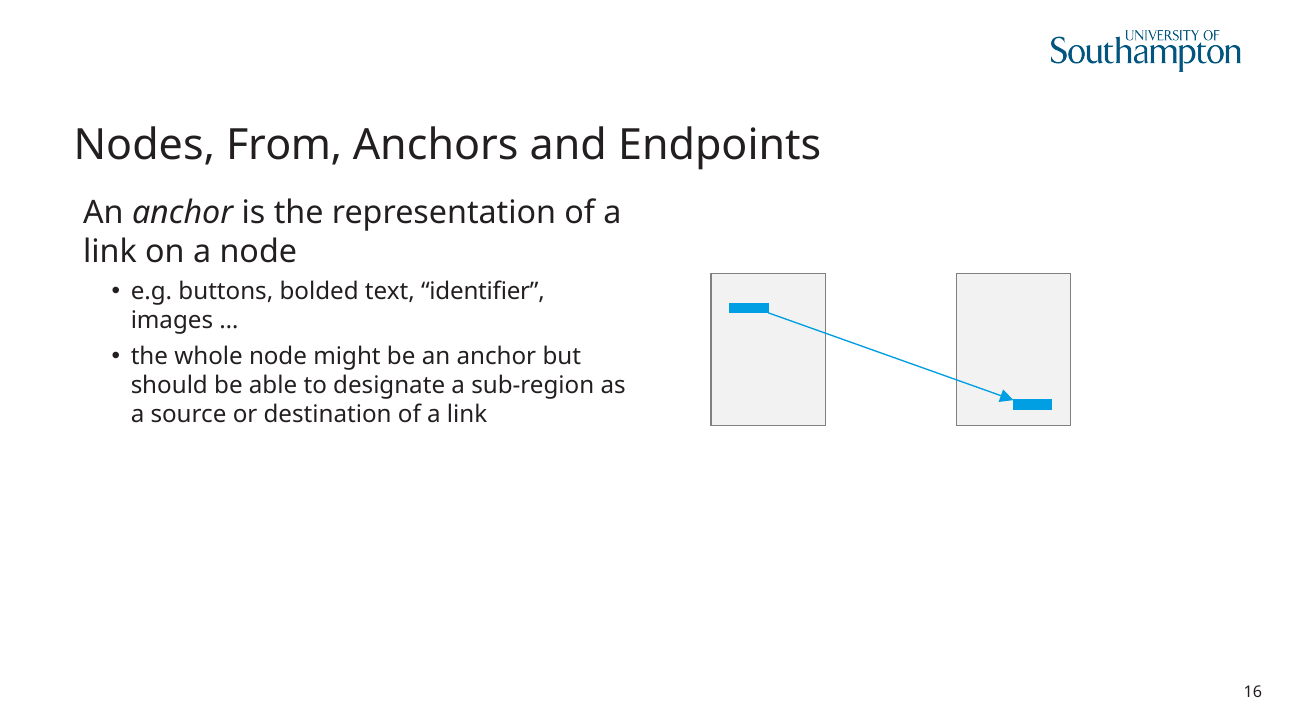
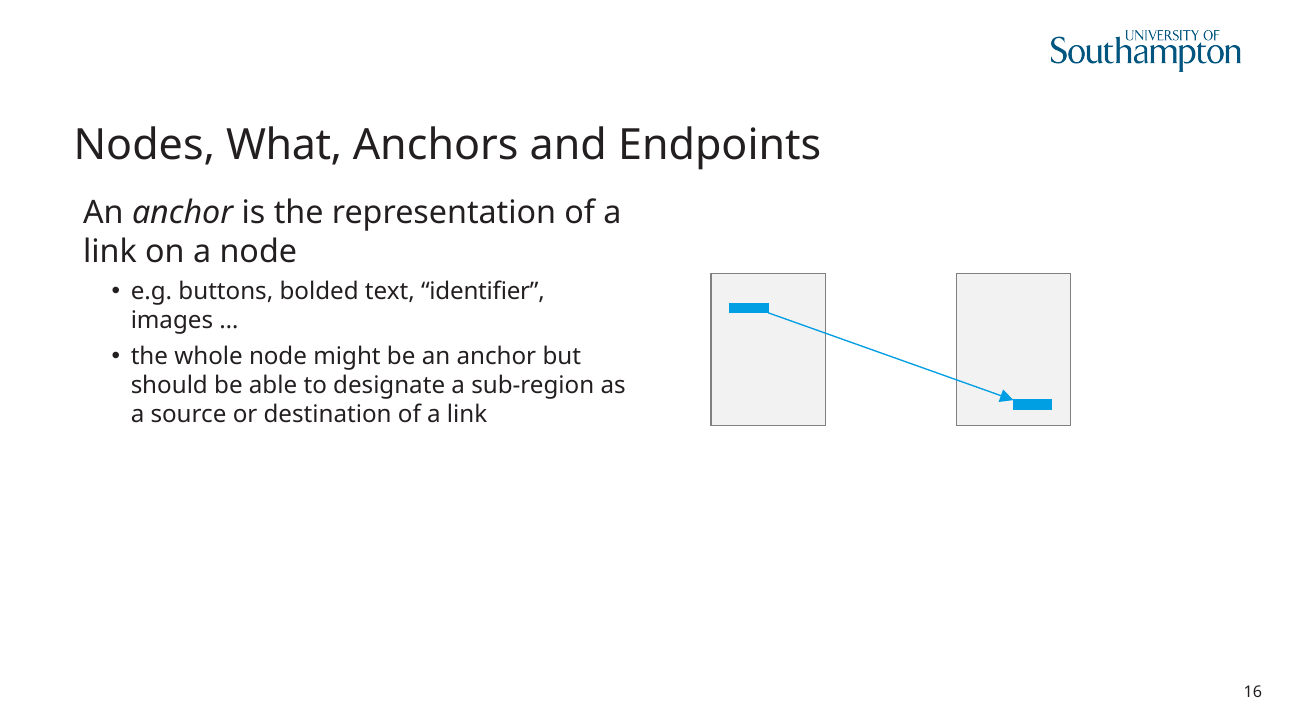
From: From -> What
